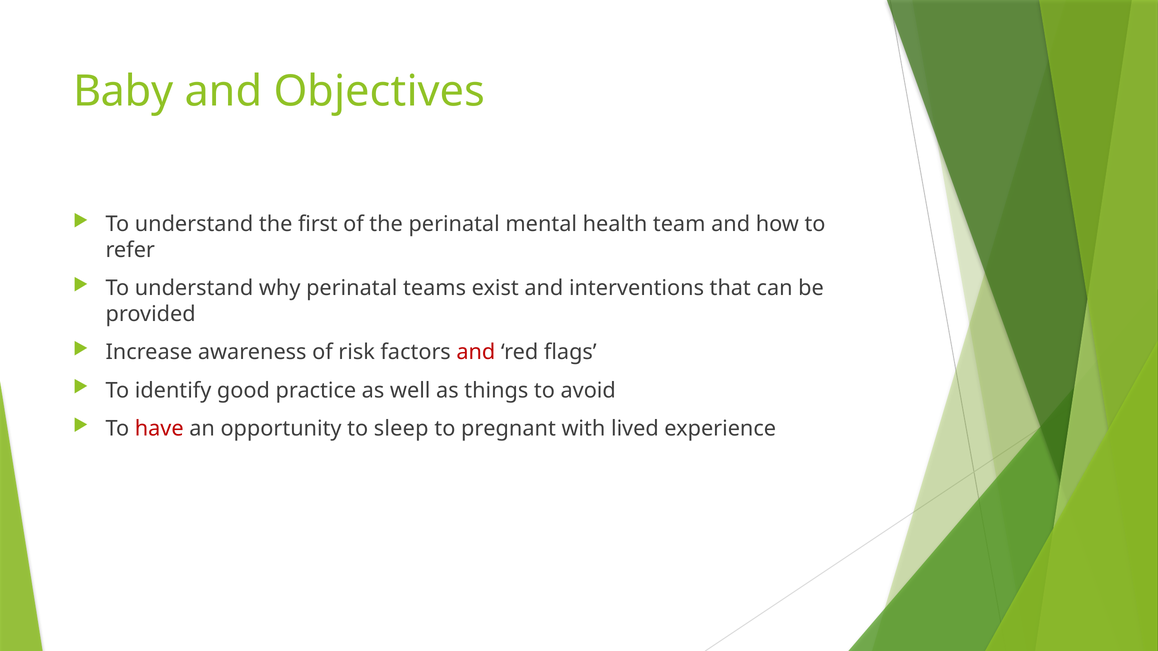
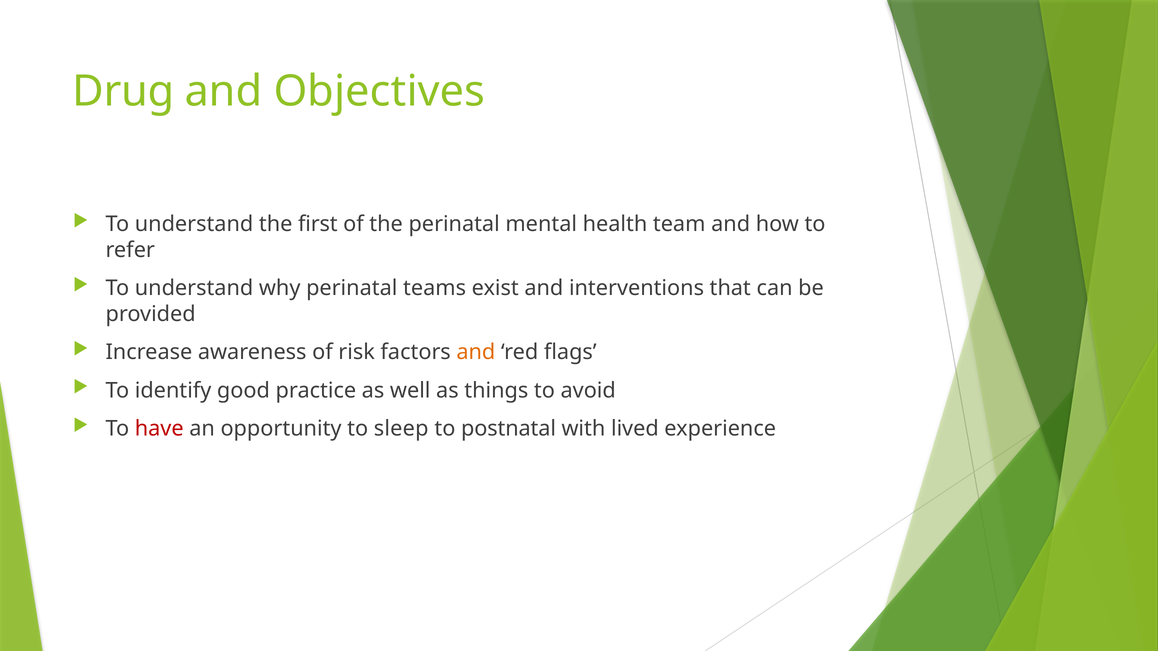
Baby: Baby -> Drug
and at (476, 352) colour: red -> orange
pregnant: pregnant -> postnatal
